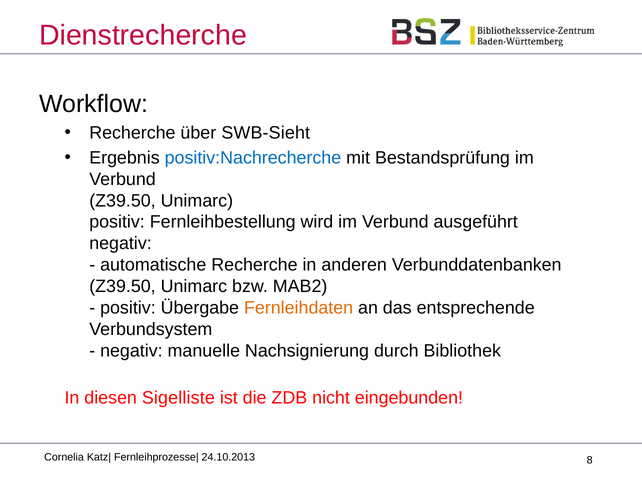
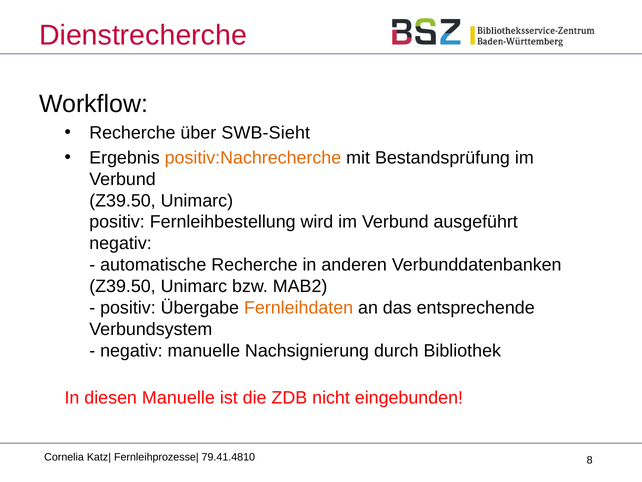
positiv:Nachrecherche colour: blue -> orange
diesen Sigelliste: Sigelliste -> Manuelle
24.10.2013: 24.10.2013 -> 79.41.4810
